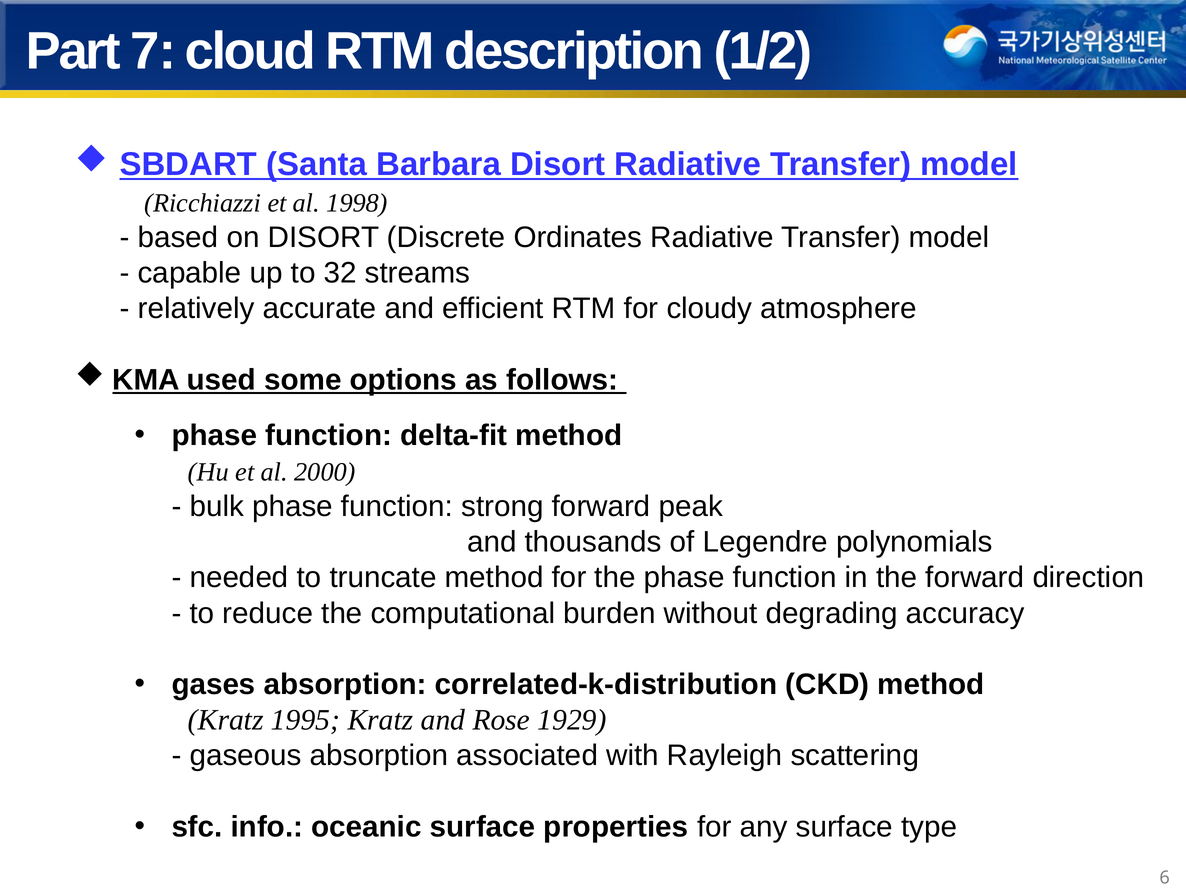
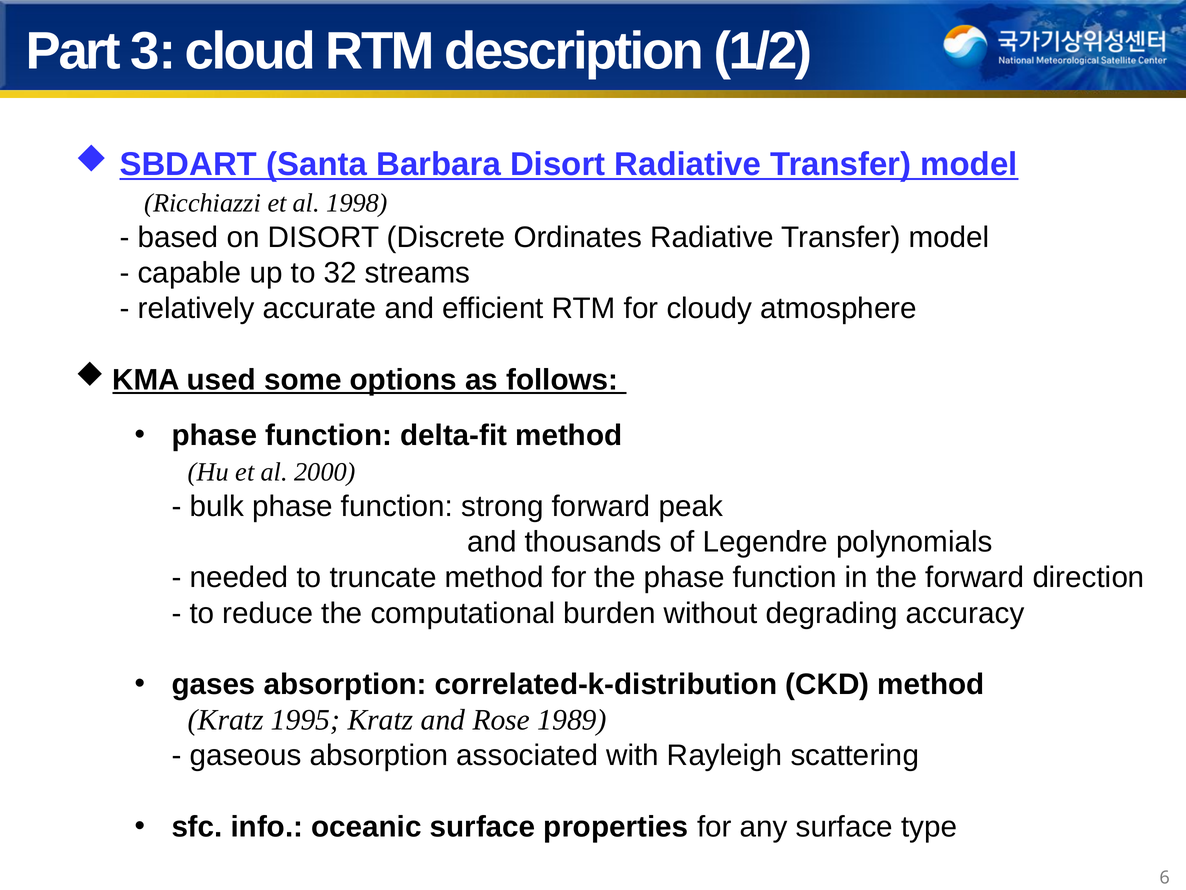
7: 7 -> 3
1929: 1929 -> 1989
